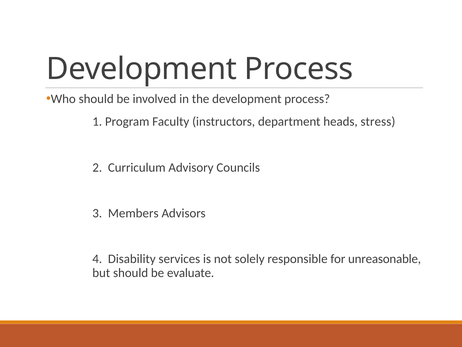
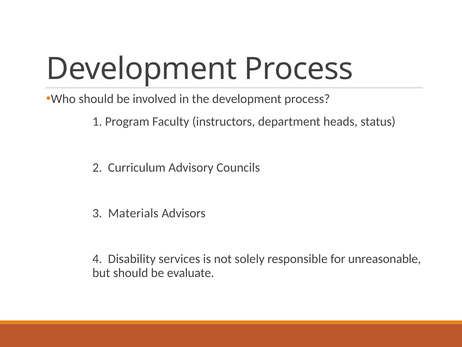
stress: stress -> status
Members: Members -> Materials
